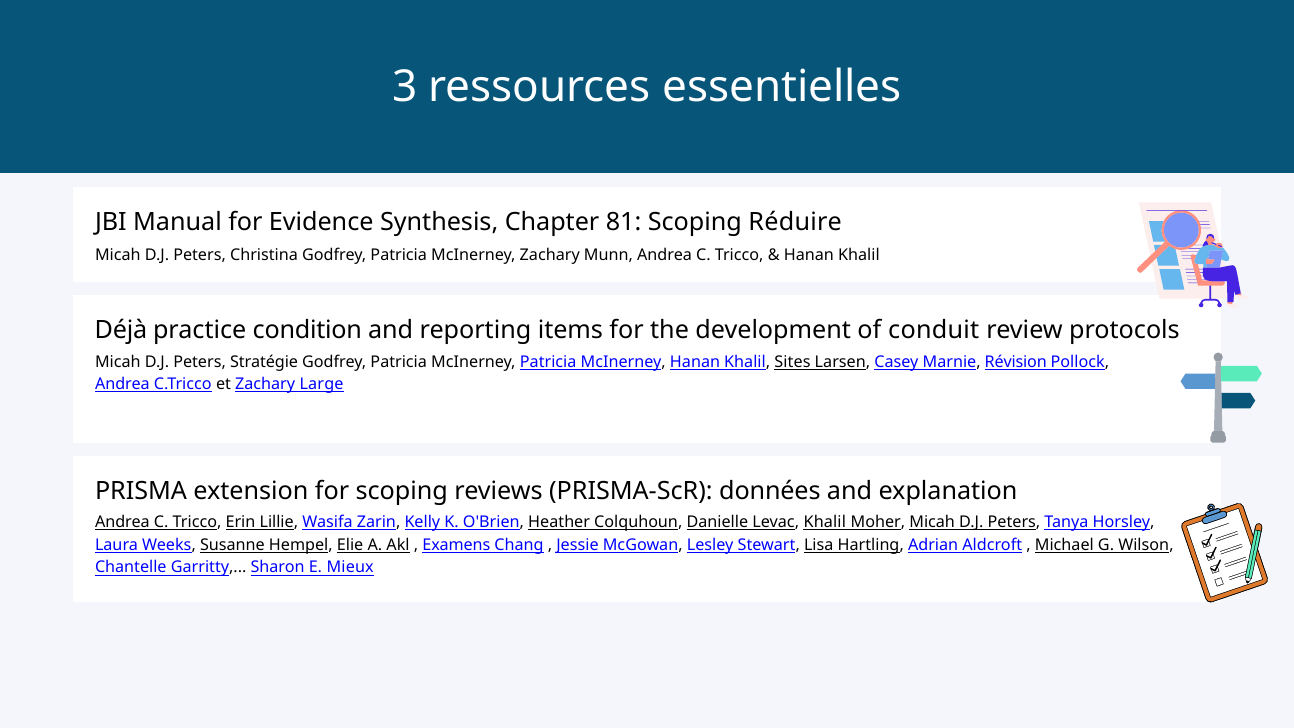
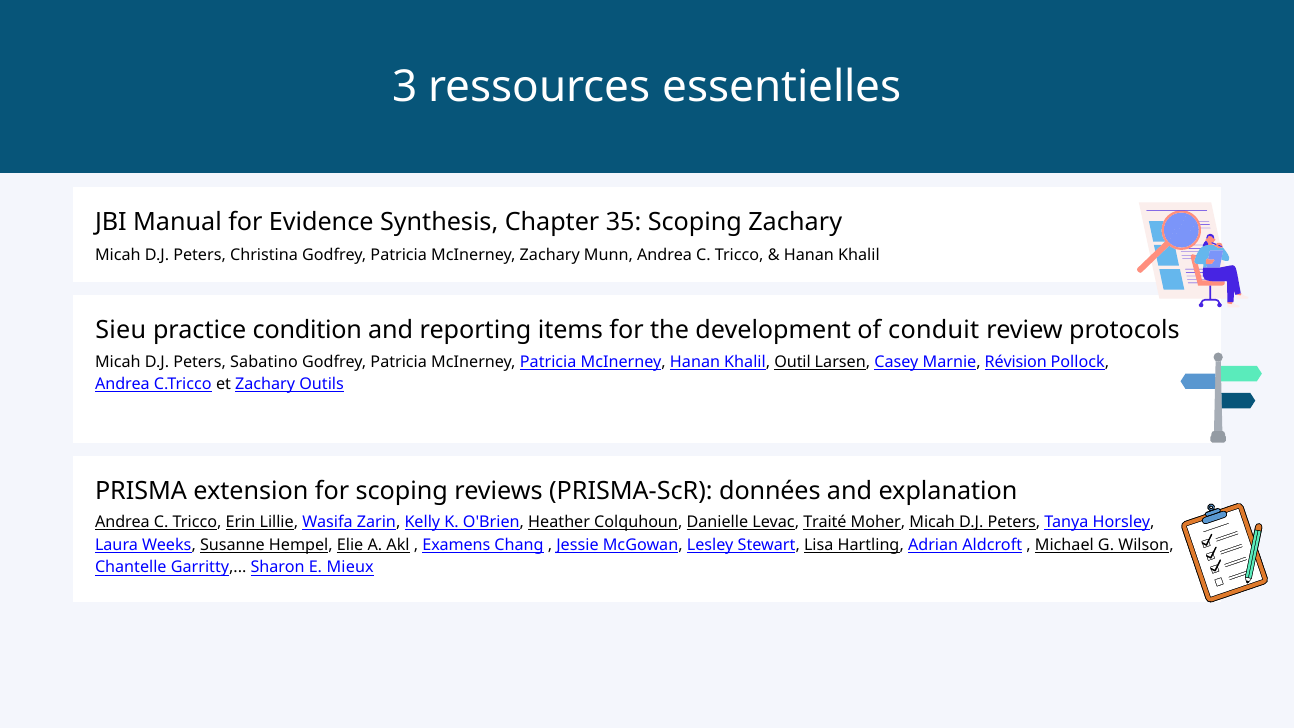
81: 81 -> 35
Scoping Réduire: Réduire -> Zachary
Déjà: Déjà -> Sieu
Stratégie: Stratégie -> Sabatino
Sites: Sites -> Outil
Large: Large -> Outils
Levac Khalil: Khalil -> Traité
